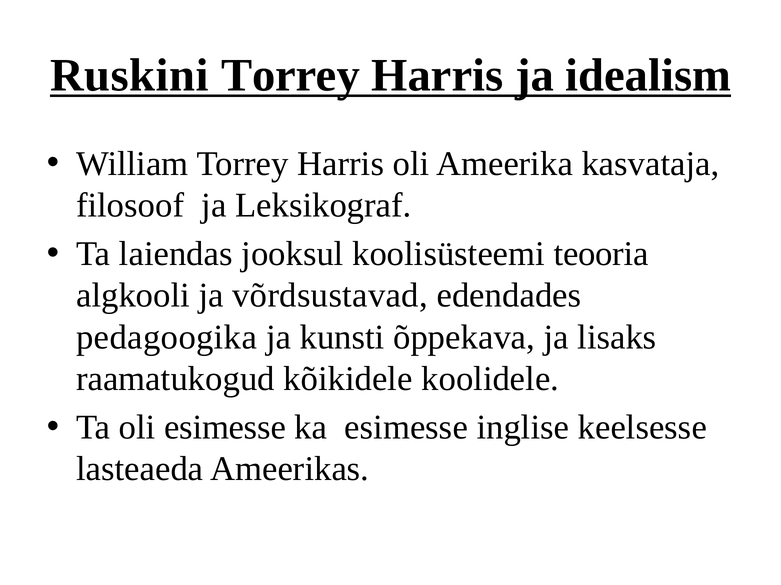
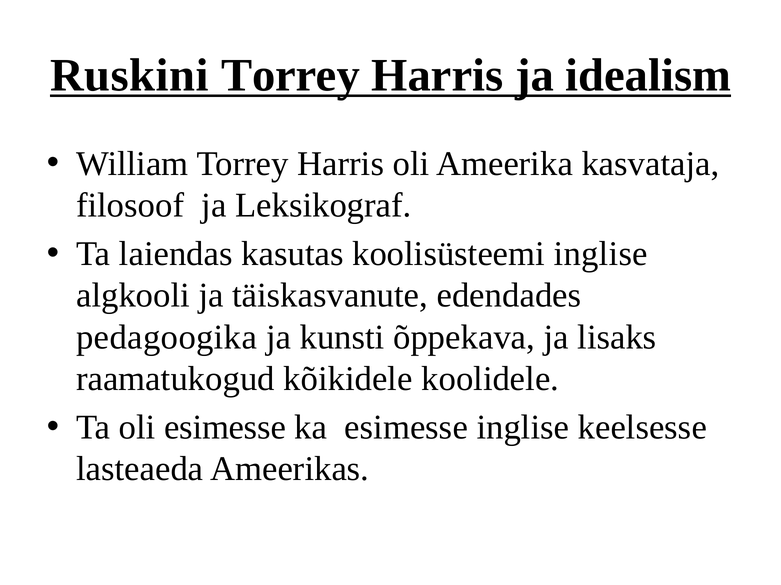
jooksul: jooksul -> kasutas
koolisüsteemi teooria: teooria -> inglise
võrdsustavad: võrdsustavad -> täiskasvanute
